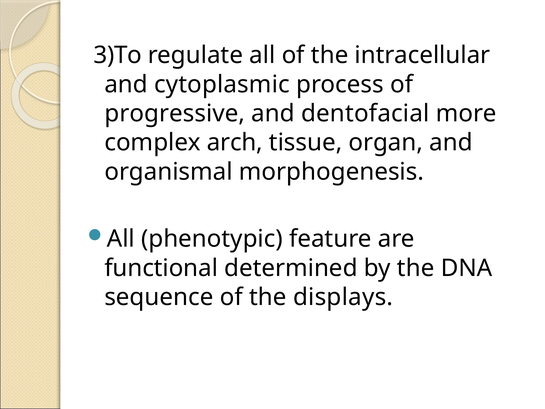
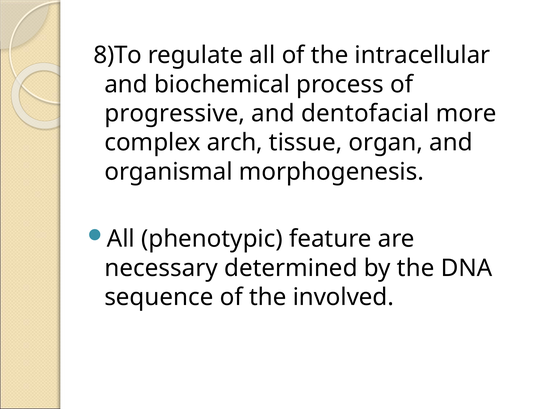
3)To: 3)To -> 8)To
cytoplasmic: cytoplasmic -> biochemical
functional: functional -> necessary
displays: displays -> involved
